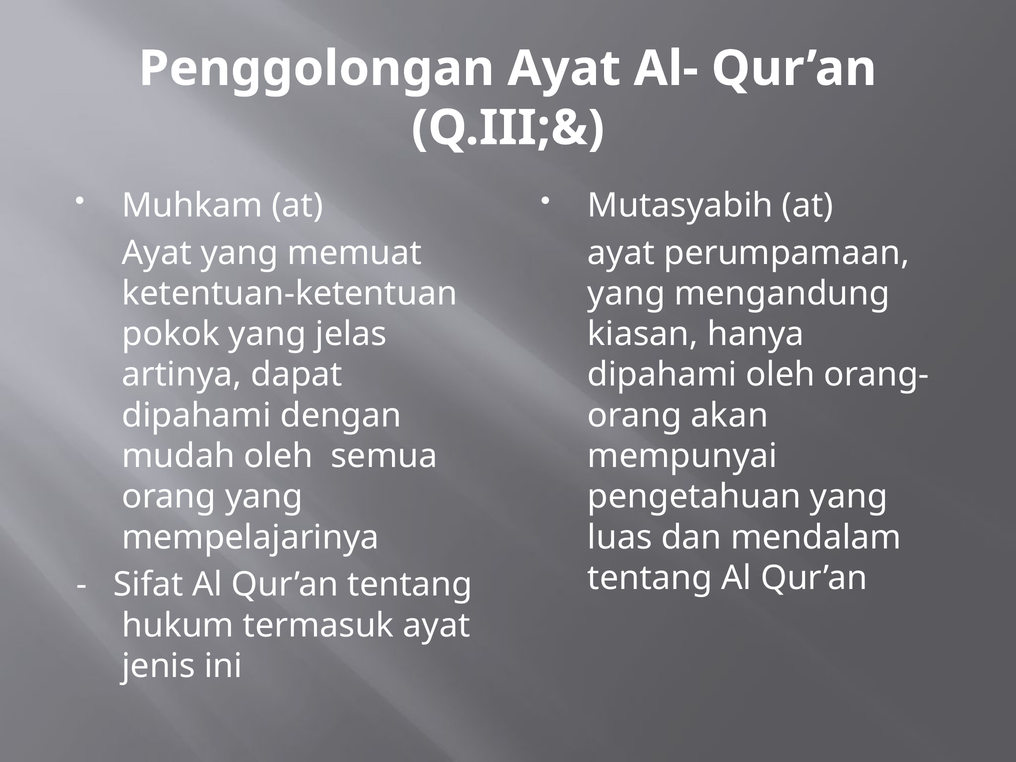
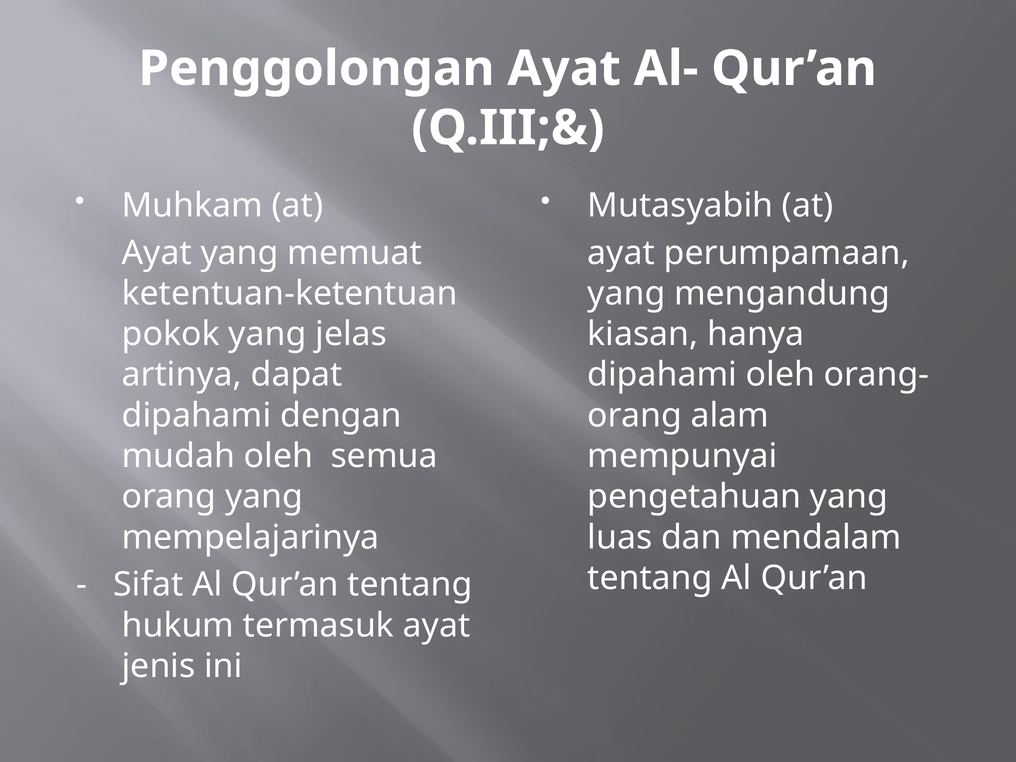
akan: akan -> alam
